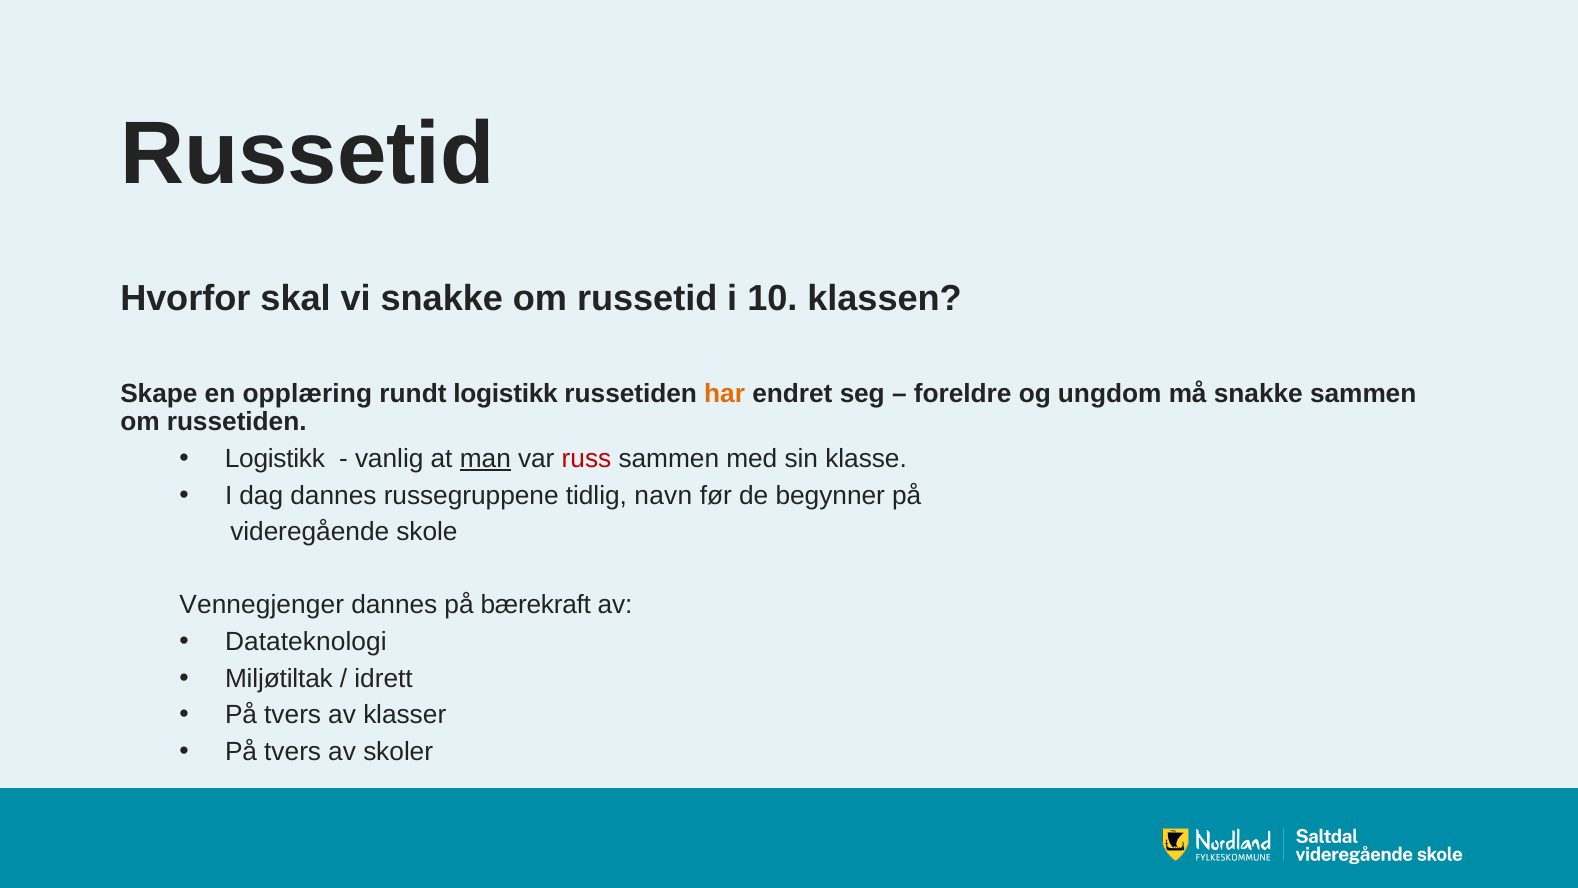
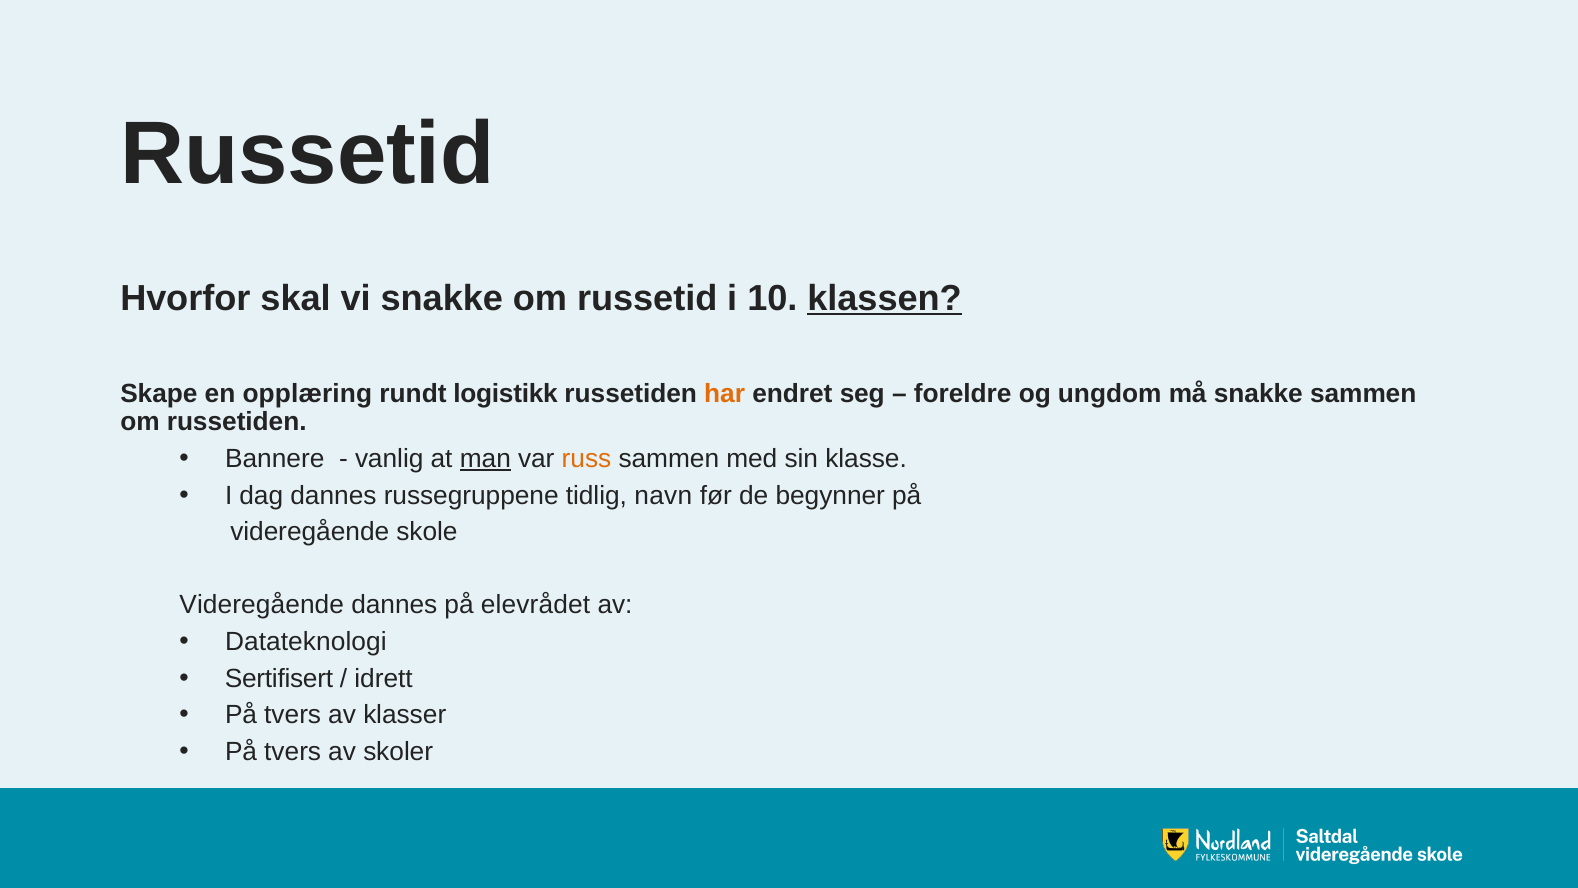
klassen underline: none -> present
Logistikk at (275, 459): Logistikk -> Bannere
russ colour: red -> orange
Vennegjenger at (262, 605): Vennegjenger -> Videregående
bærekraft: bærekraft -> elevrådet
Miljøtiltak: Miljøtiltak -> Sertifisert
